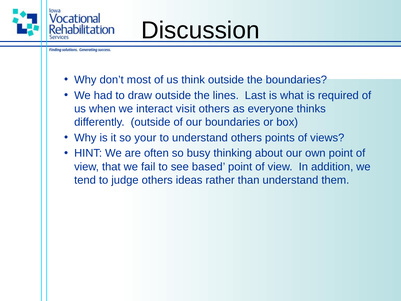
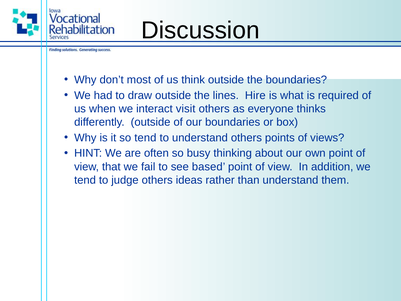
Last: Last -> Hire
so your: your -> tend
